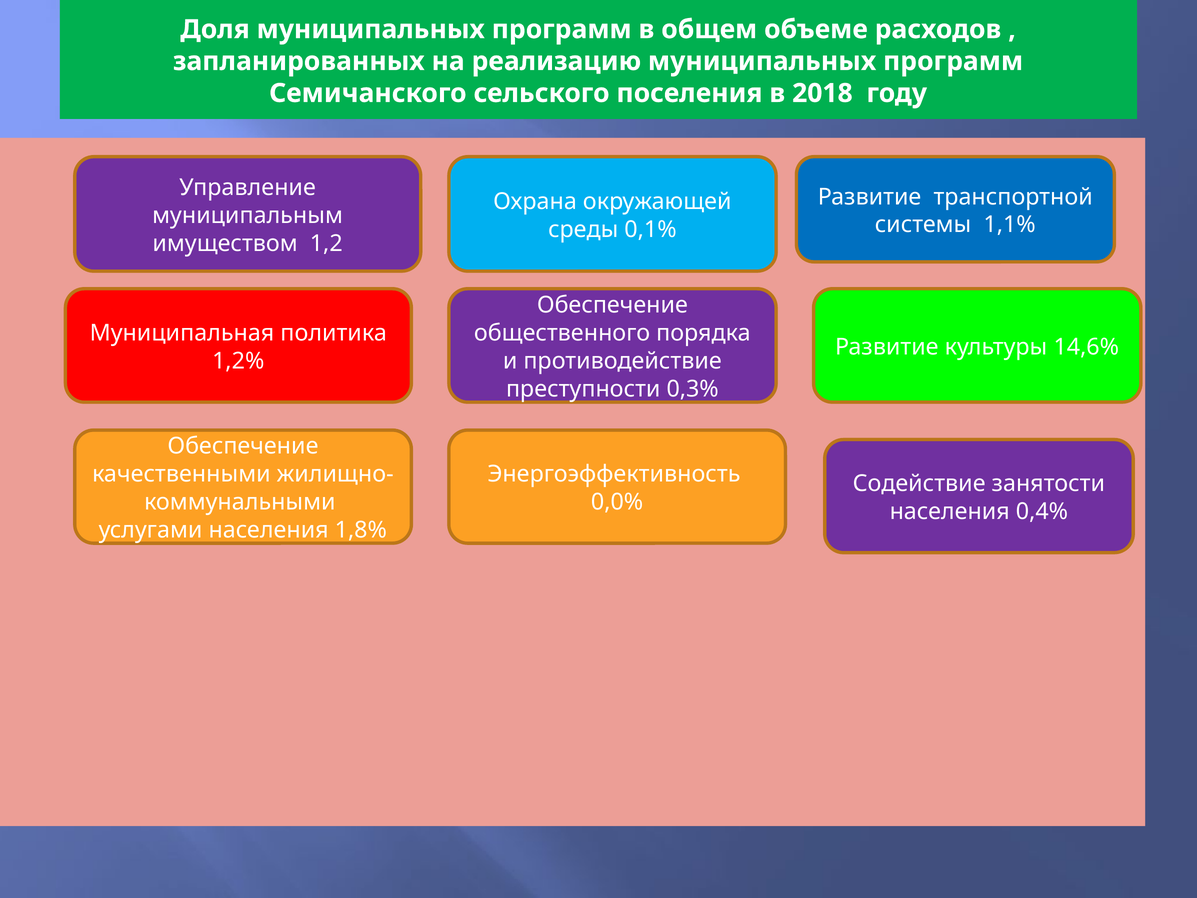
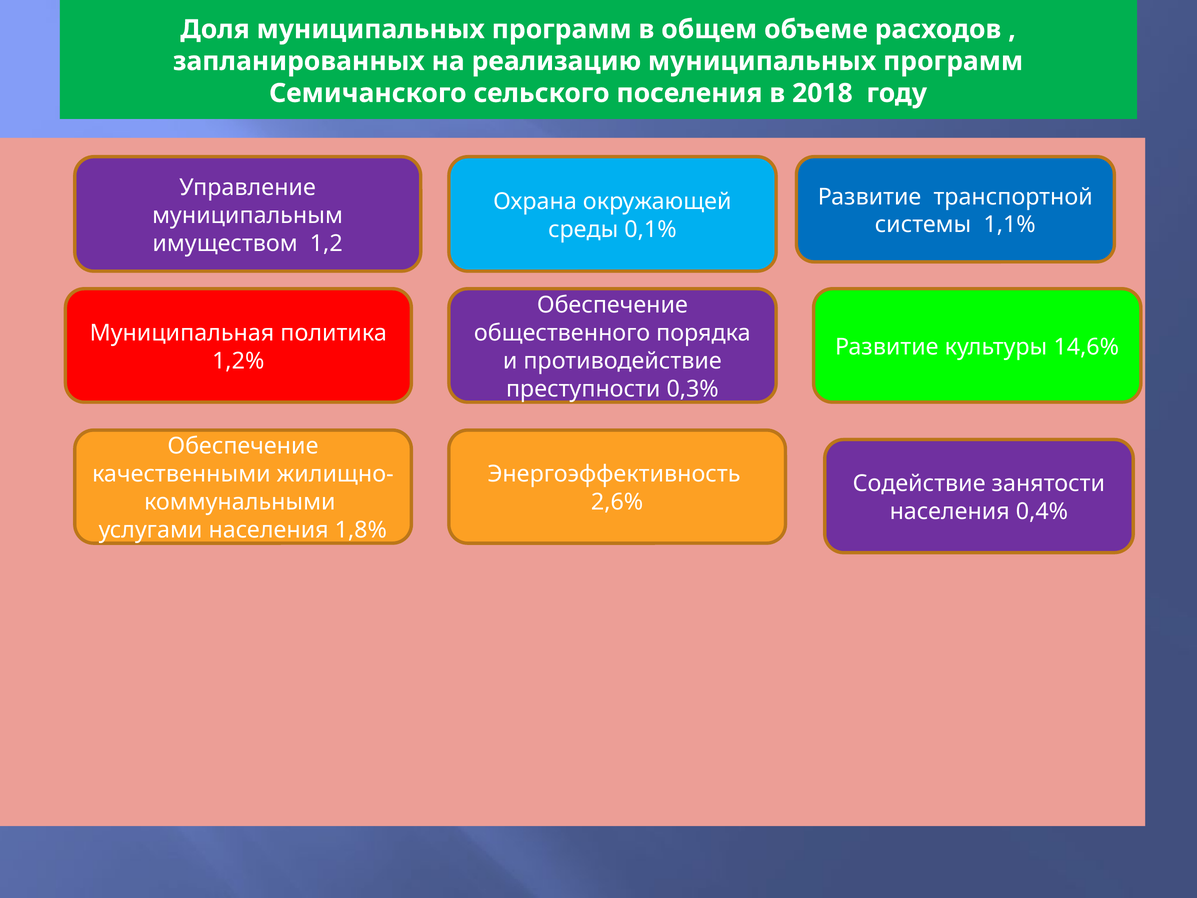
0,0%: 0,0% -> 2,6%
